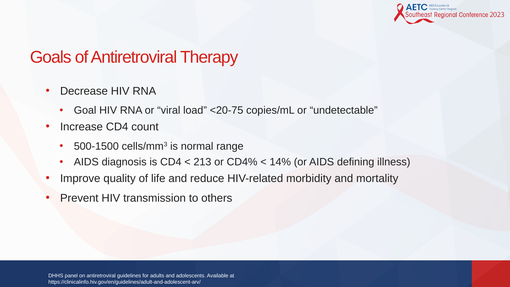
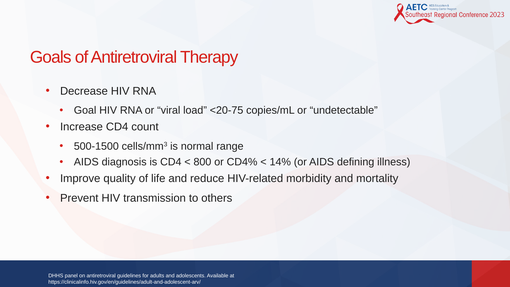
213: 213 -> 800
